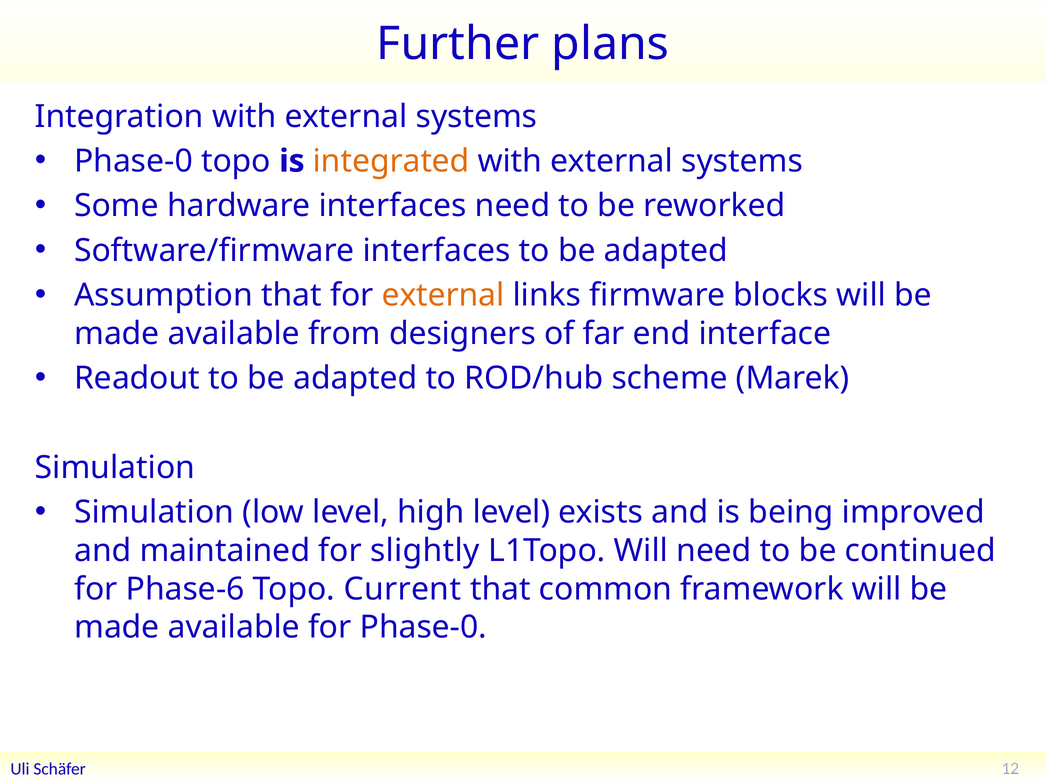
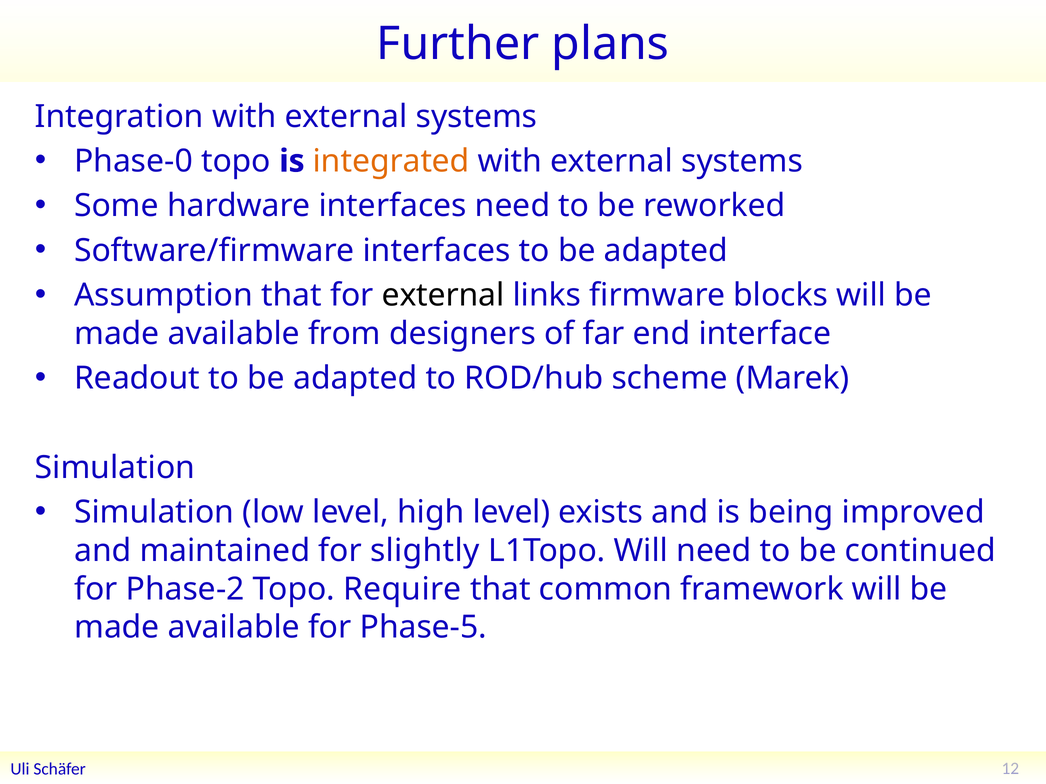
external at (443, 295) colour: orange -> black
Phase-6: Phase-6 -> Phase-2
Current: Current -> Require
for Phase-0: Phase-0 -> Phase-5
